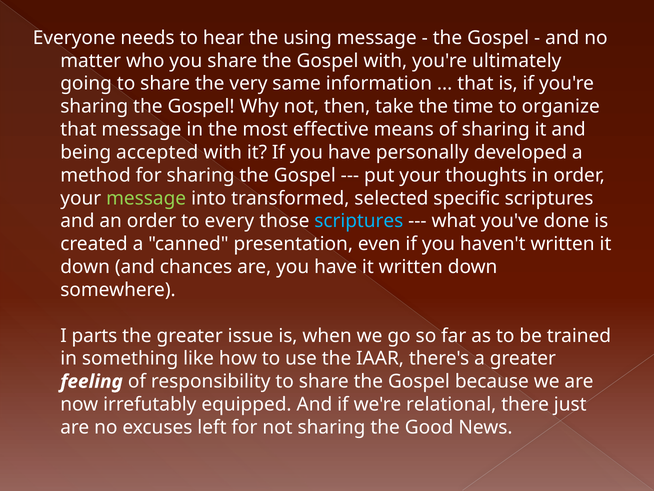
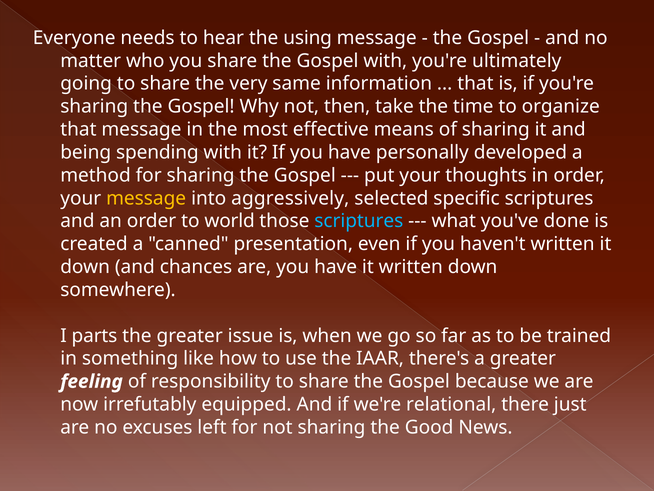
accepted: accepted -> spending
message at (146, 198) colour: light green -> yellow
transformed: transformed -> aggressively
every: every -> world
